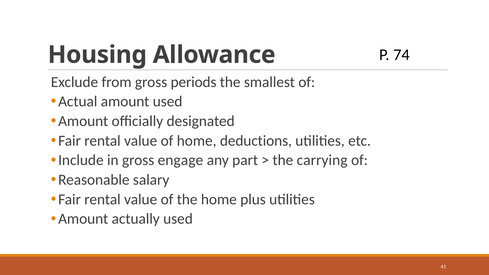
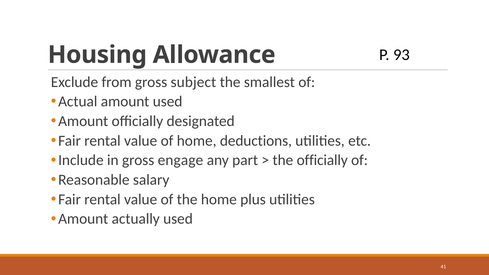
74: 74 -> 93
periods: periods -> subject
the carrying: carrying -> officially
